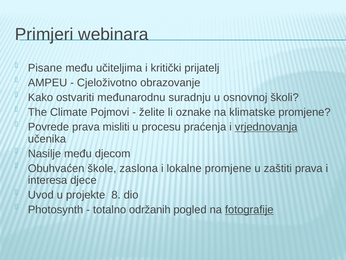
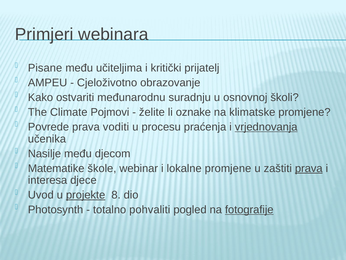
misliti: misliti -> voditi
Obuhvaćen: Obuhvaćen -> Matematike
zaslona: zaslona -> webinar
prava at (309, 168) underline: none -> present
projekte underline: none -> present
održanih: održanih -> pohvaliti
